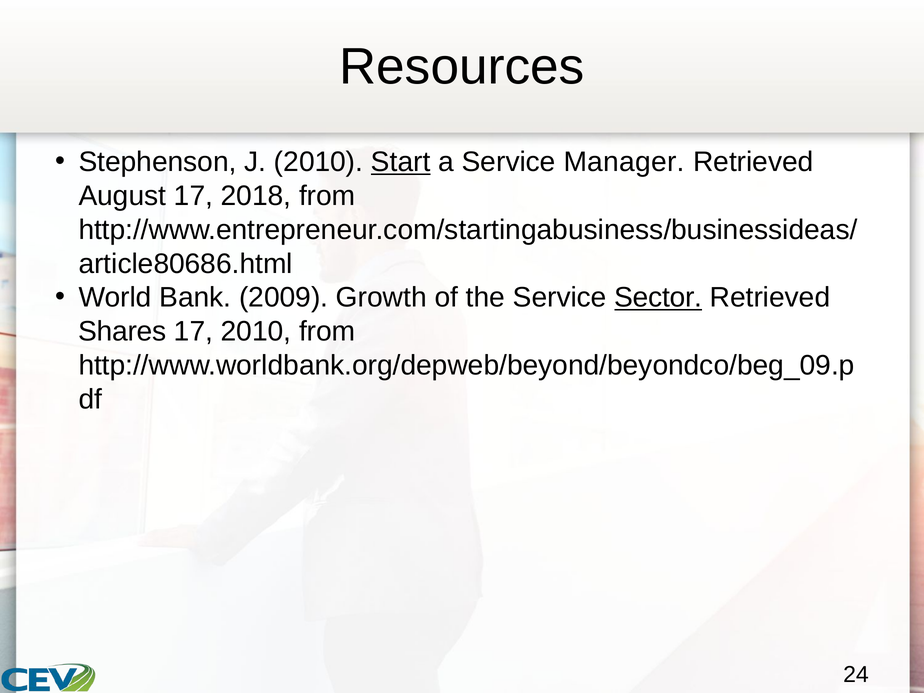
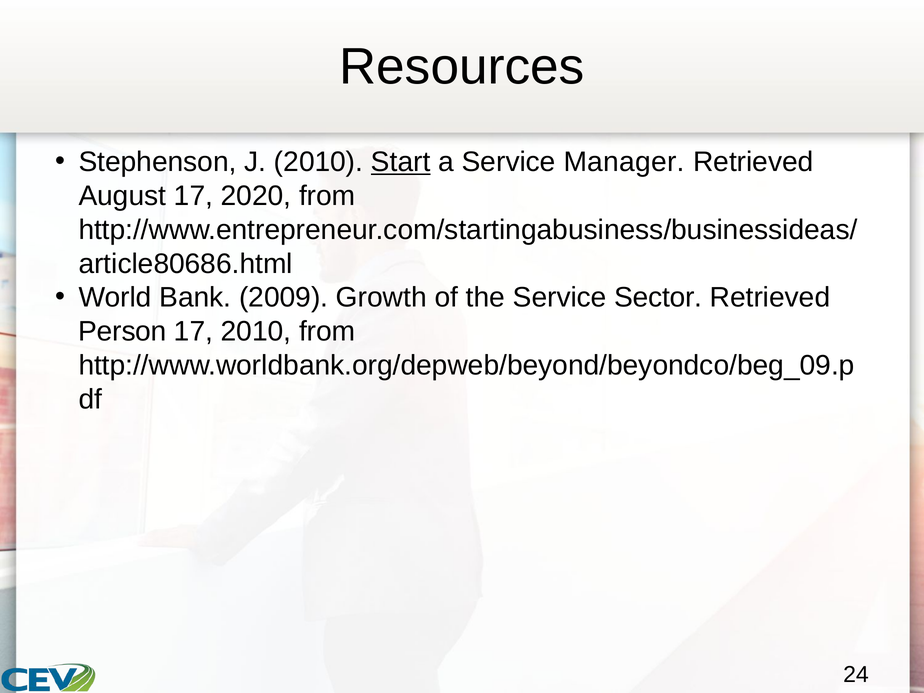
2018: 2018 -> 2020
Sector underline: present -> none
Shares: Shares -> Person
